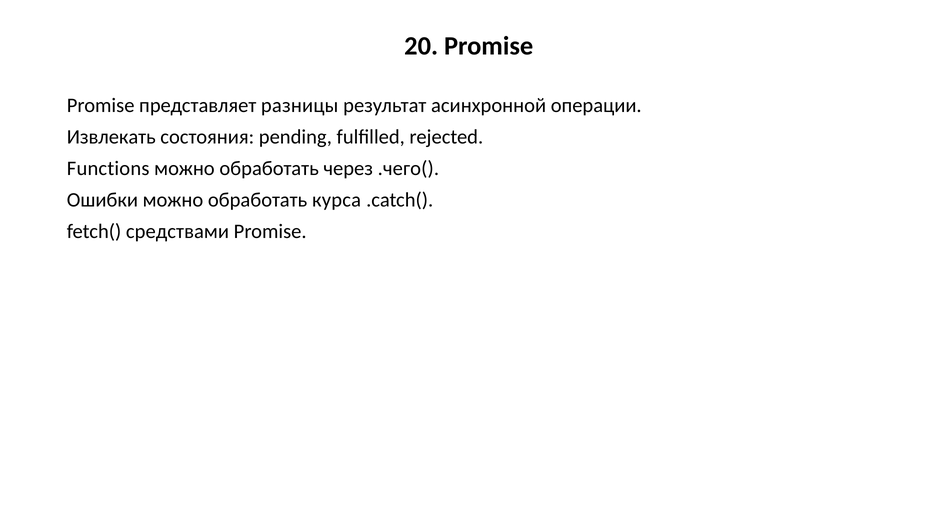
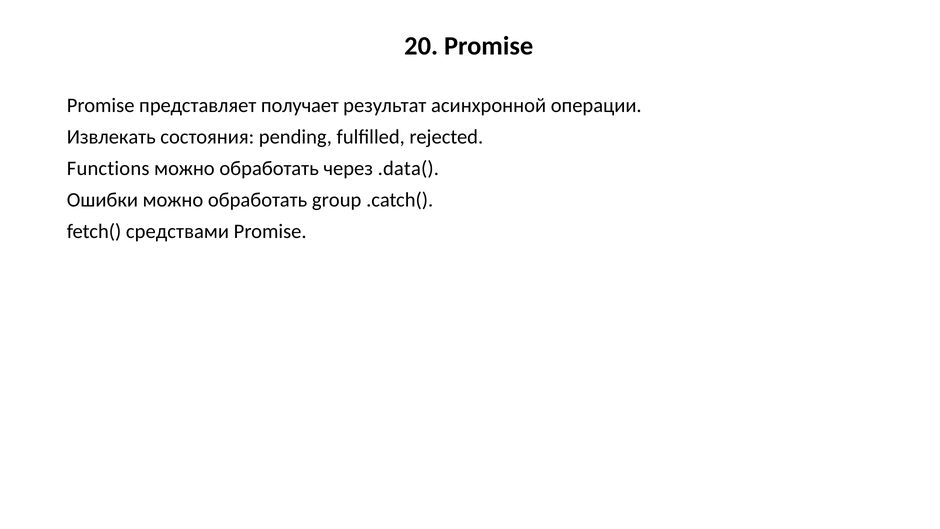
разницы: разницы -> получает
.чего(: .чего( -> .data(
курса: курса -> group
